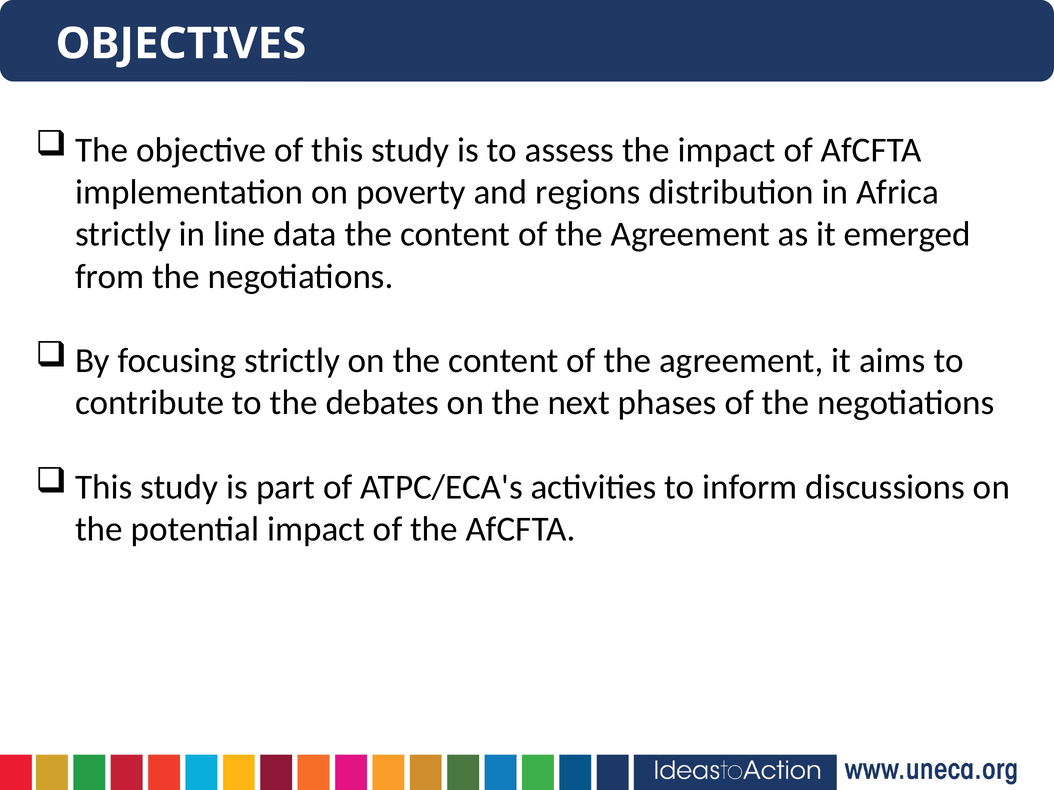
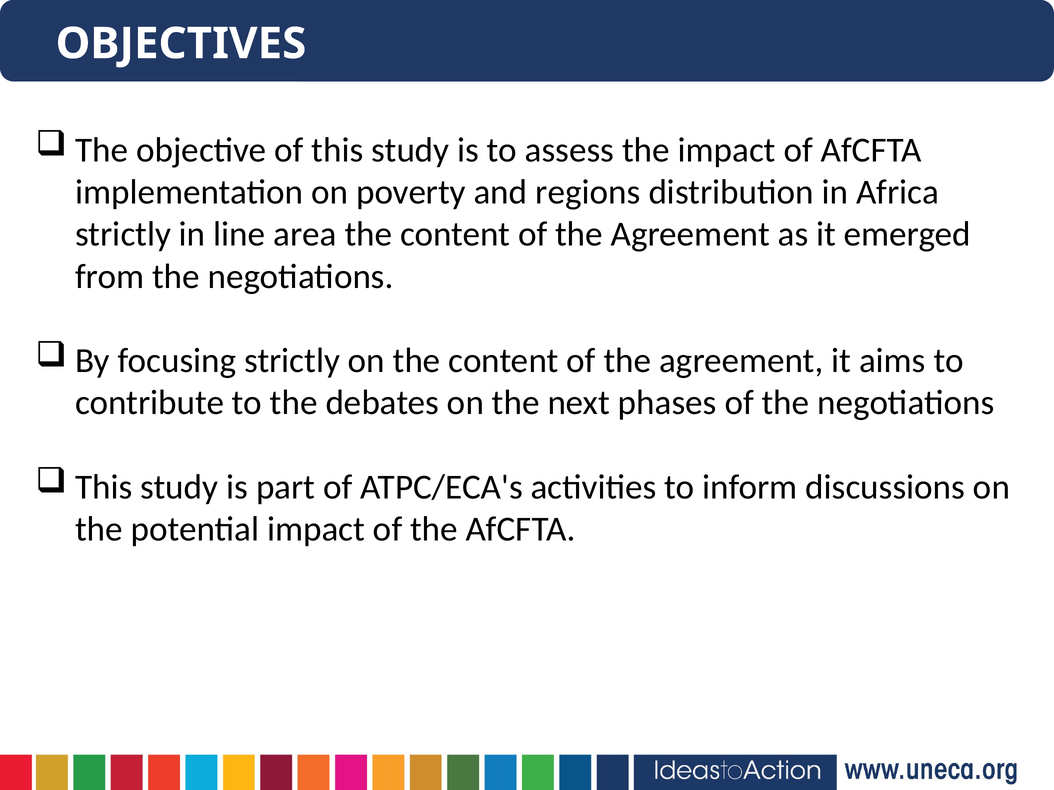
data: data -> area
